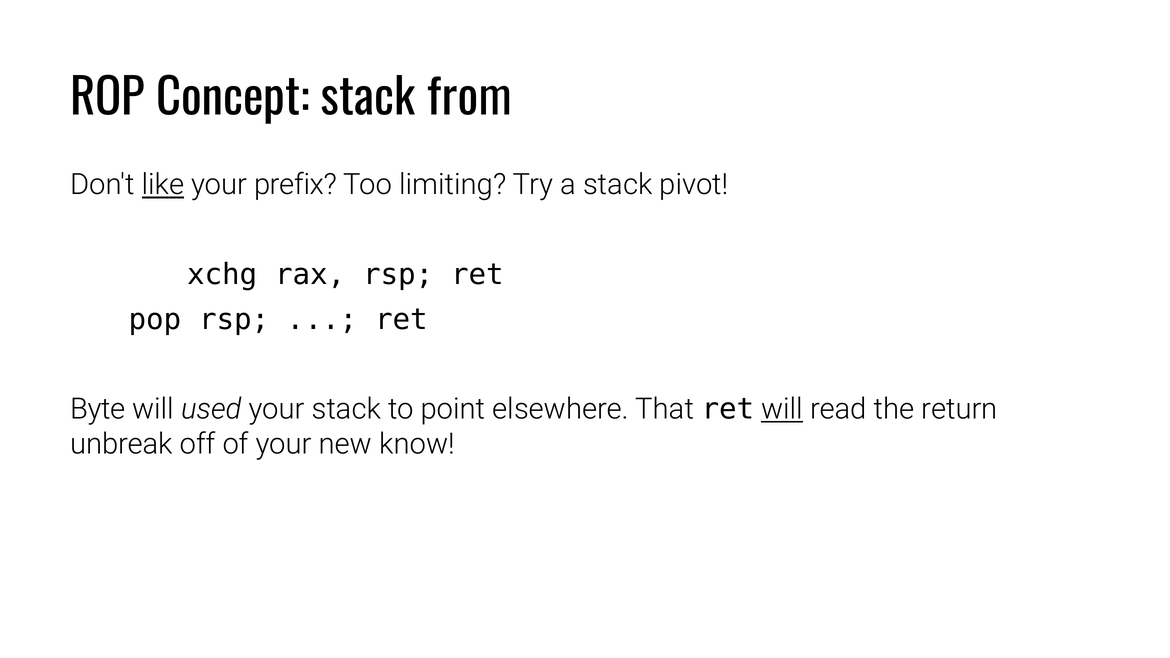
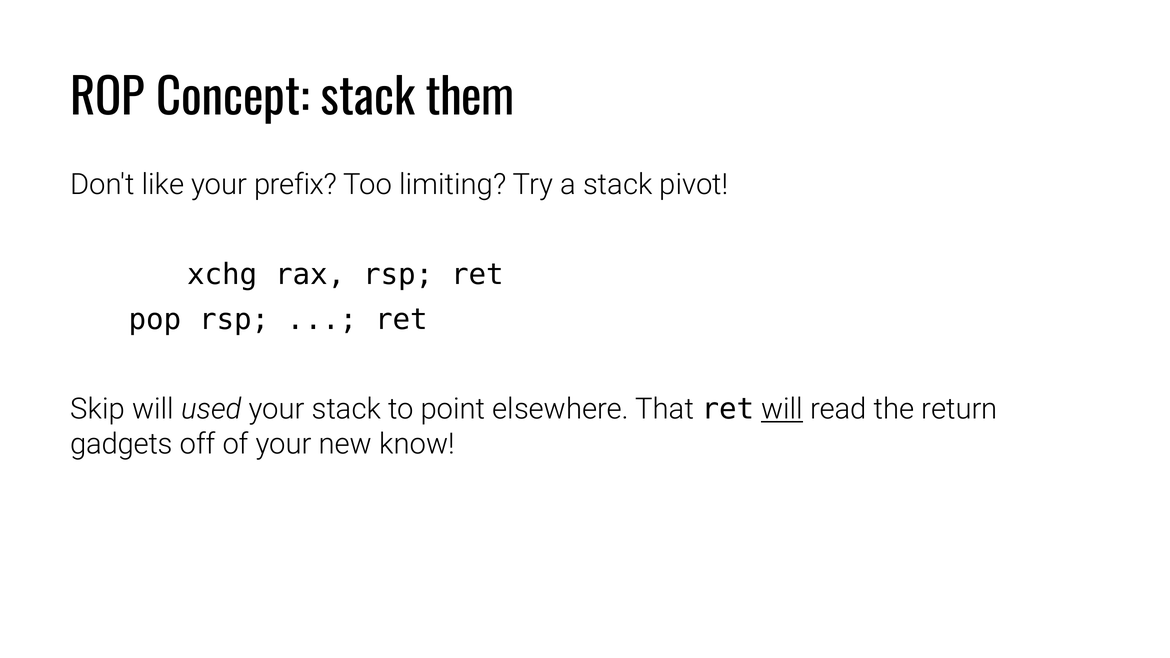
from: from -> them
like underline: present -> none
Byte: Byte -> Skip
unbreak: unbreak -> gadgets
